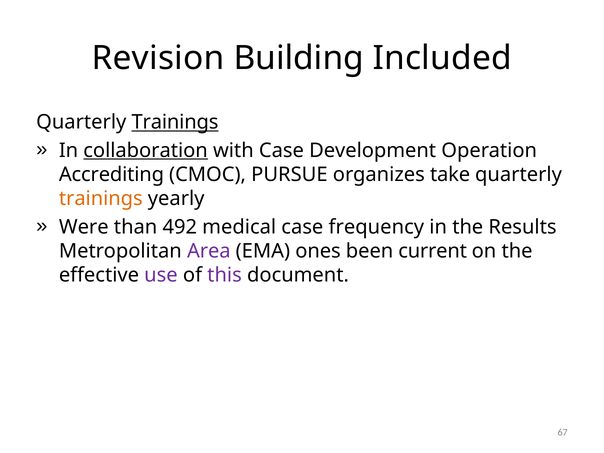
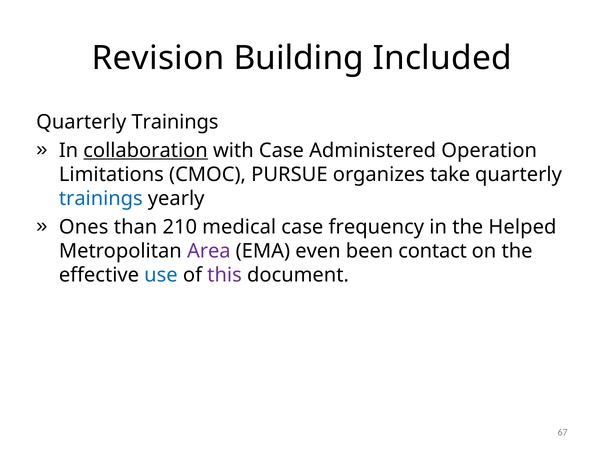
Trainings at (175, 122) underline: present -> none
Development: Development -> Administered
Accrediting: Accrediting -> Limitations
trainings at (101, 199) colour: orange -> blue
Were: Were -> Ones
492: 492 -> 210
Results: Results -> Helped
ones: ones -> even
current: current -> contact
use colour: purple -> blue
